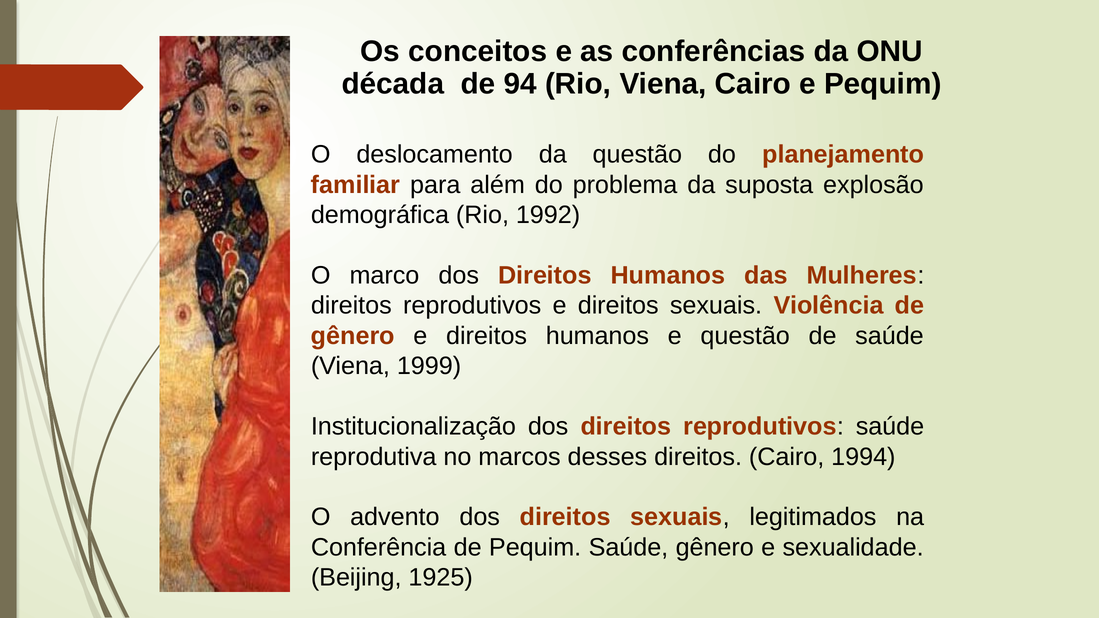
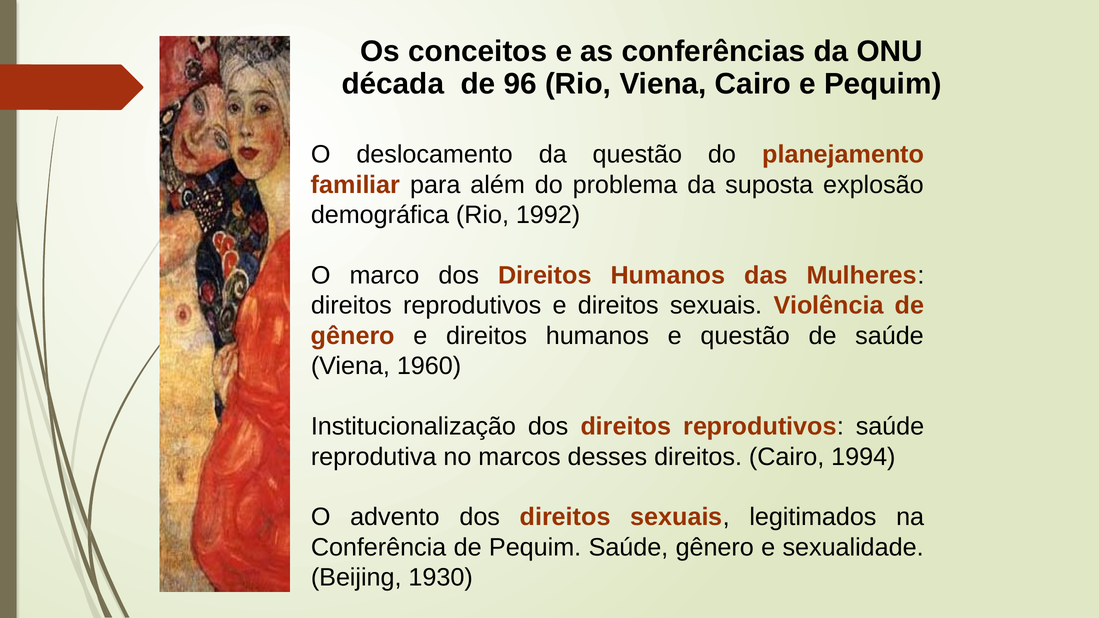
94: 94 -> 96
1999: 1999 -> 1960
1925: 1925 -> 1930
